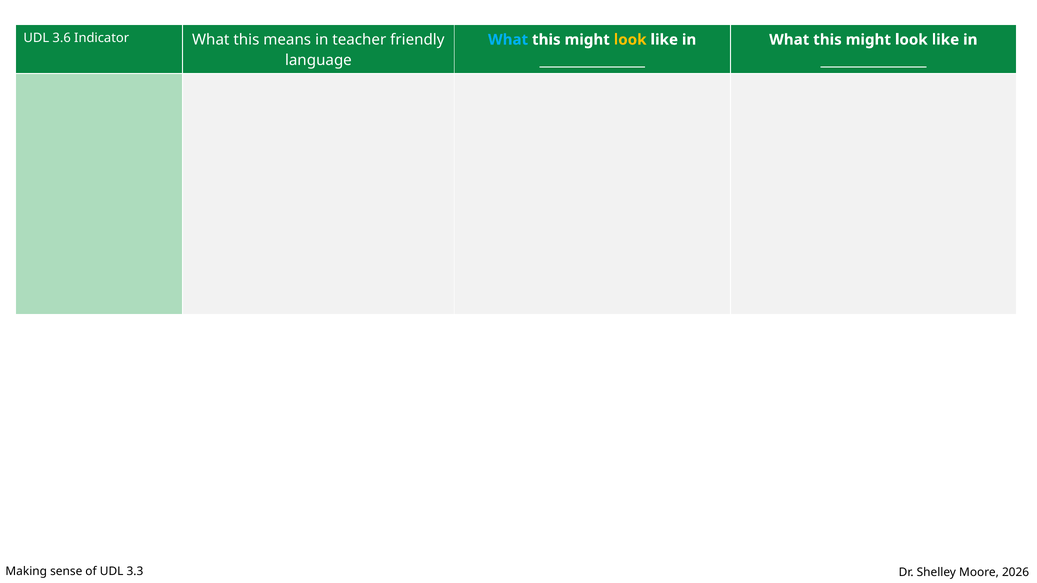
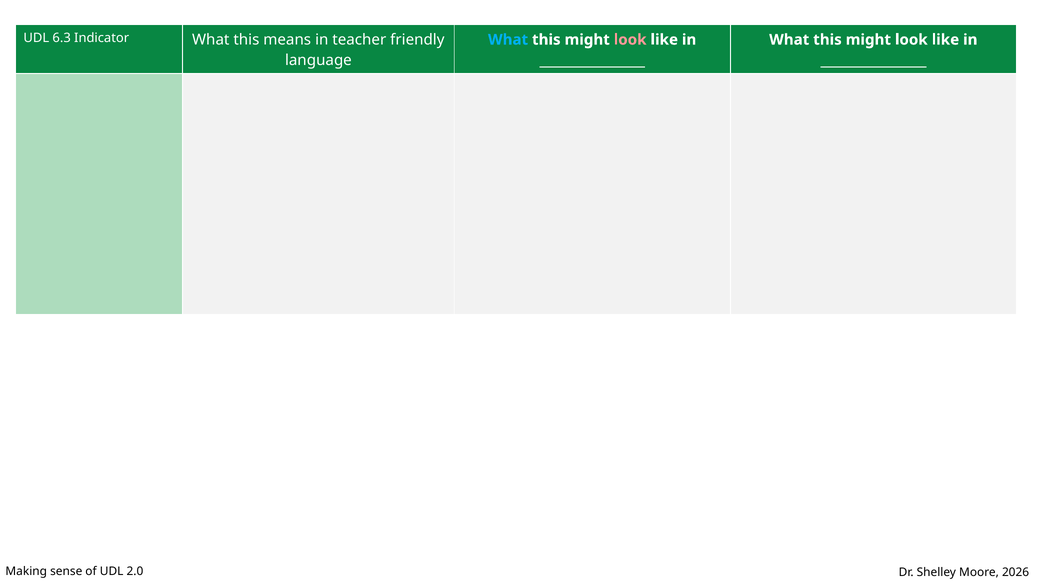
3.6: 3.6 -> 6.3
look at (630, 40) colour: yellow -> pink
3.3: 3.3 -> 2.0
